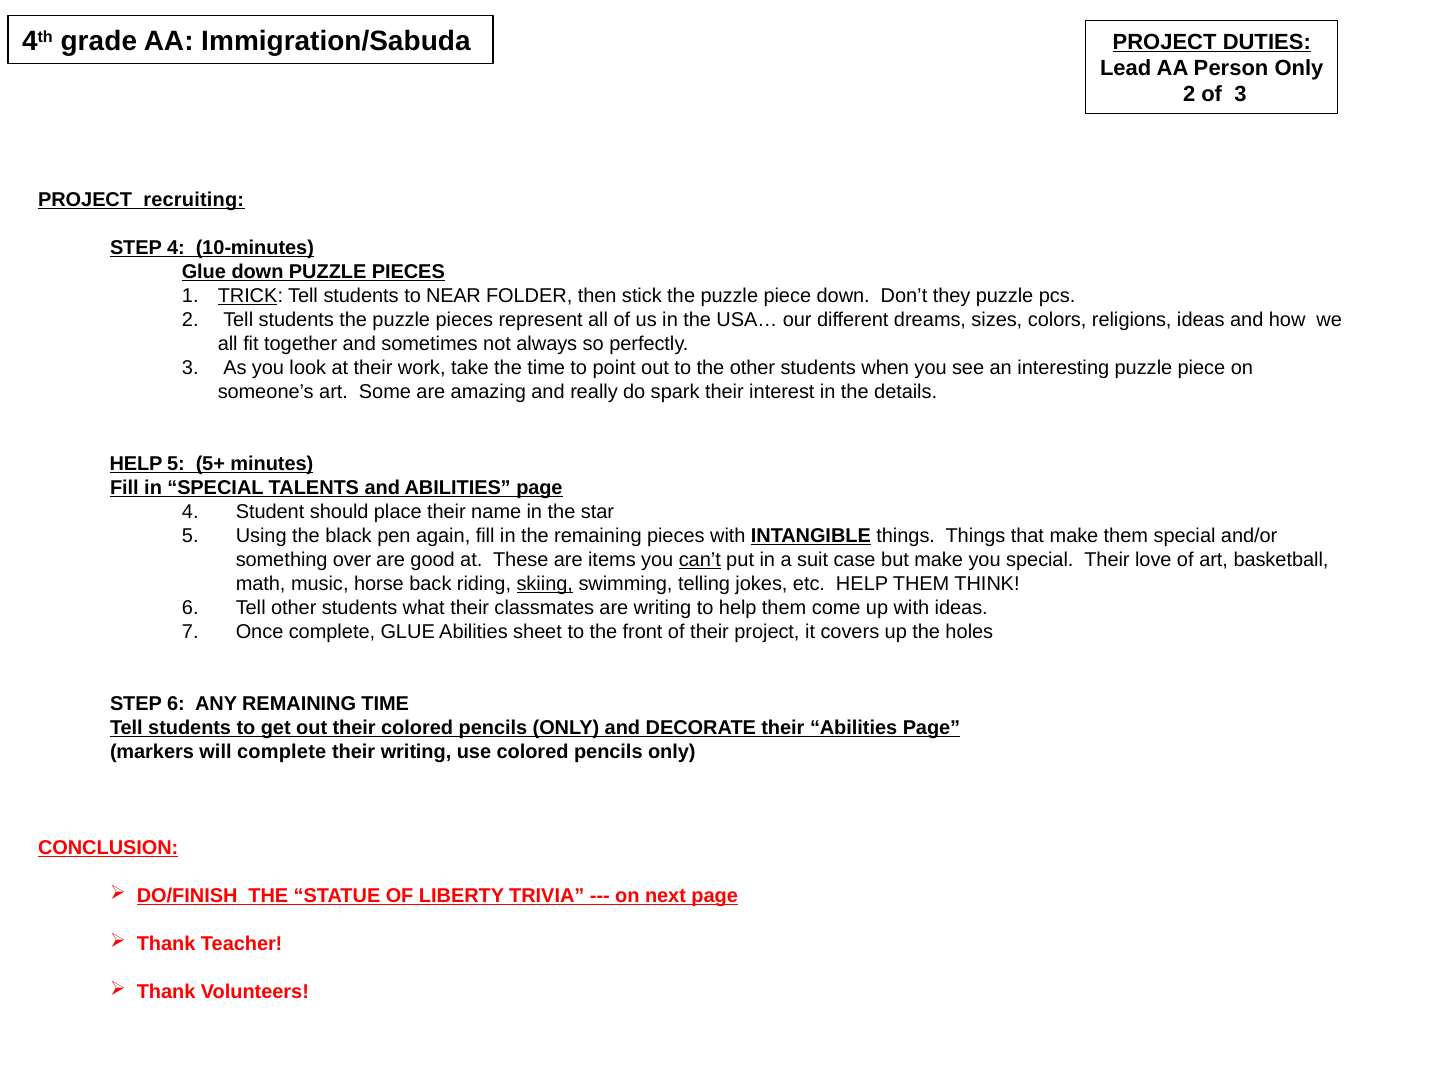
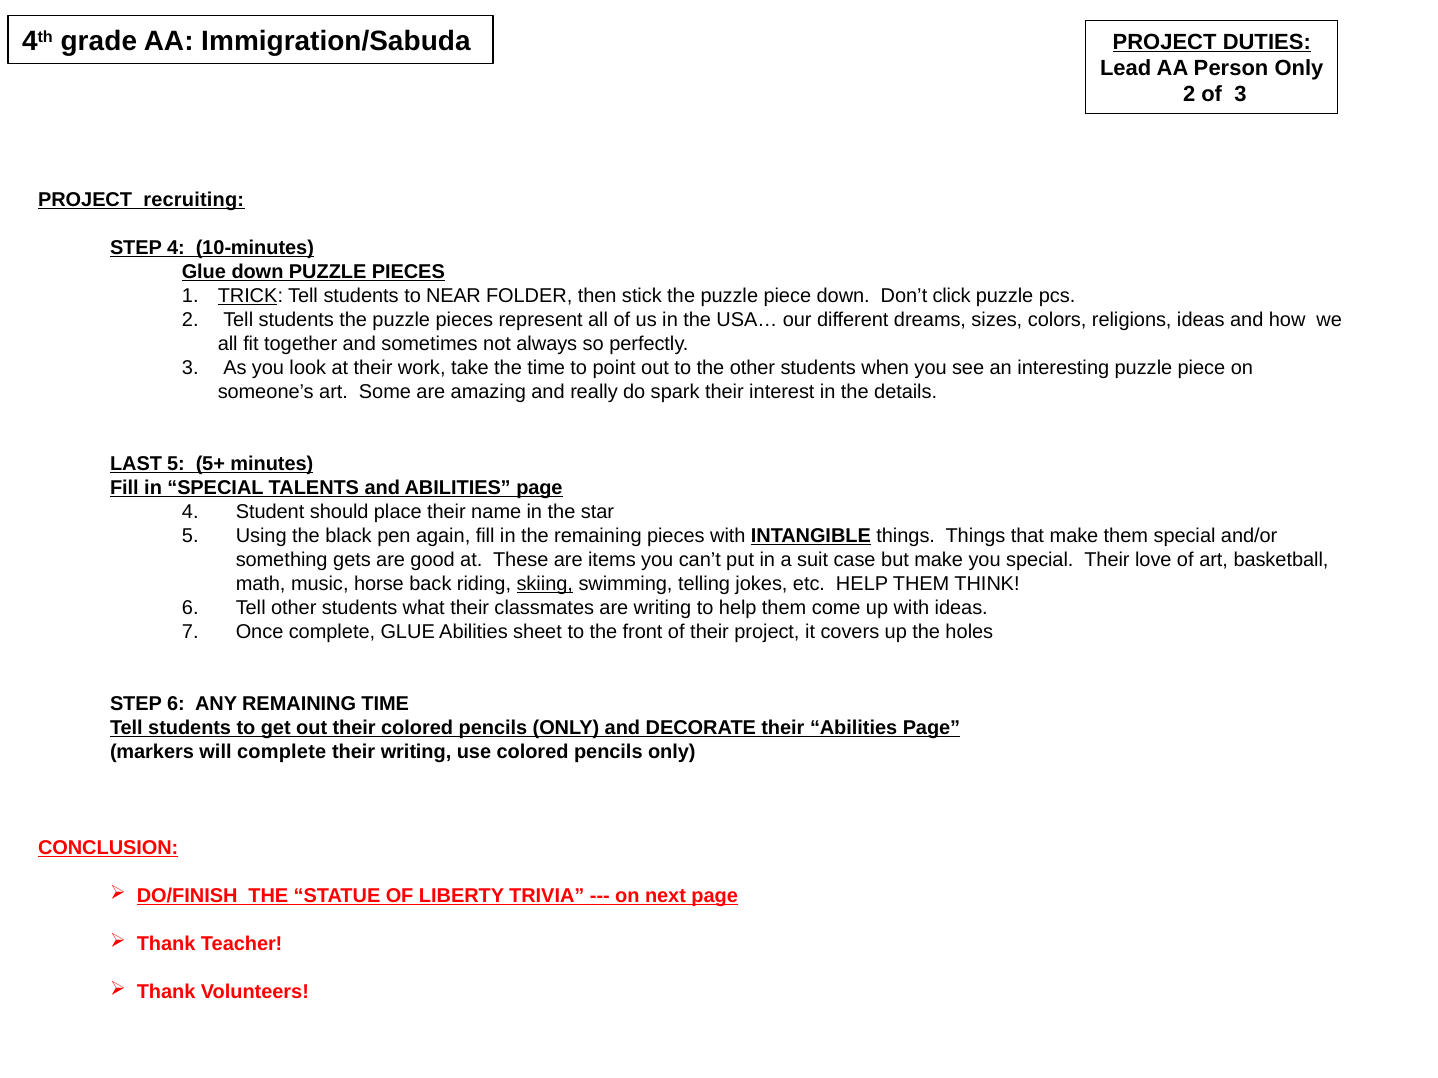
they: they -> click
HELP at (136, 464): HELP -> LAST
over: over -> gets
can’t underline: present -> none
